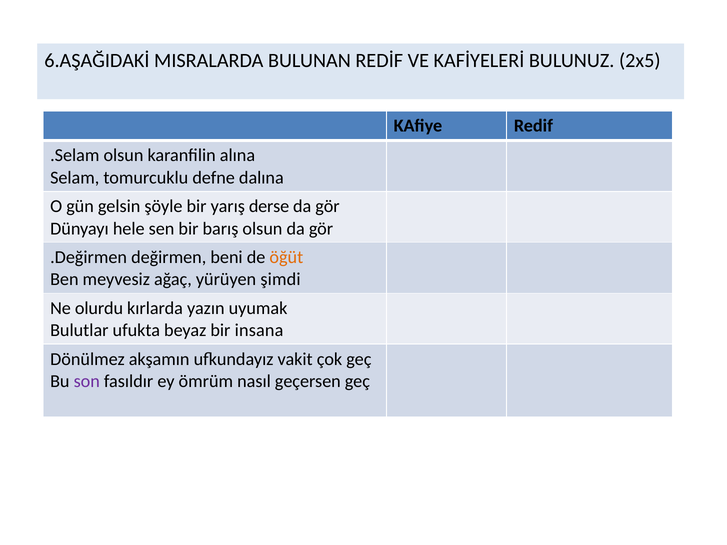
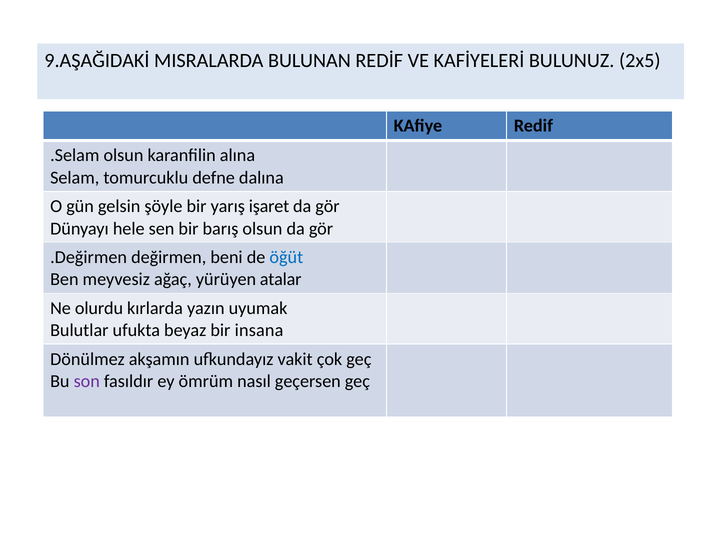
6.AŞAĞIDAKİ: 6.AŞAĞIDAKİ -> 9.AŞAĞIDAKİ
derse: derse -> işaret
öğüt colour: orange -> blue
şimdi: şimdi -> atalar
